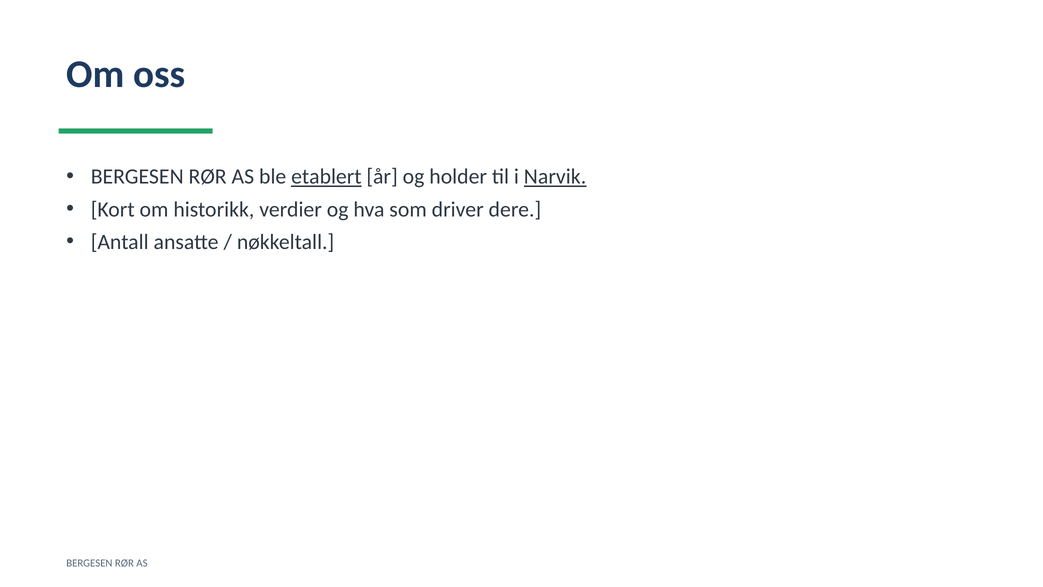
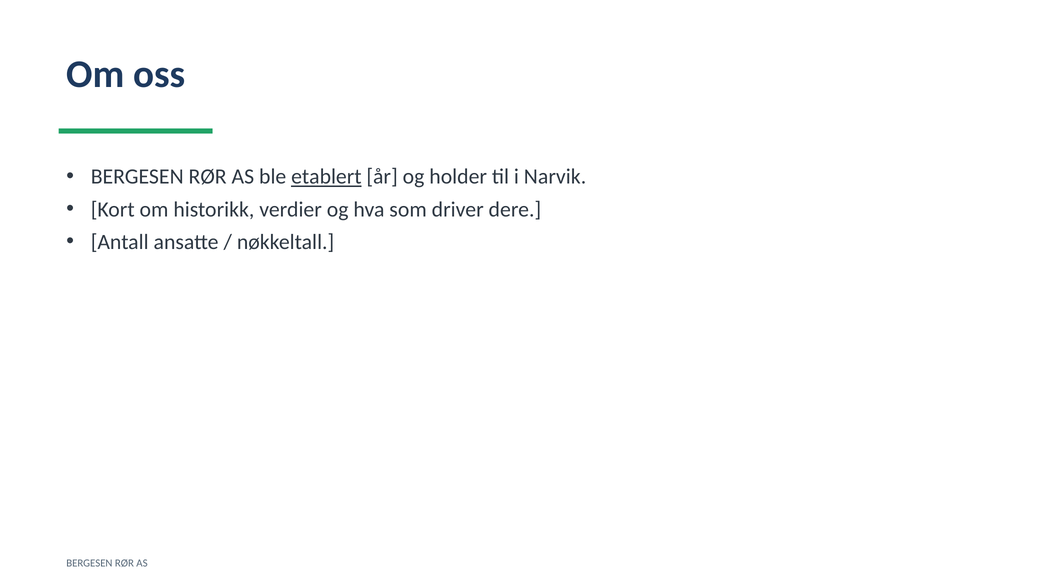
Narvik underline: present -> none
